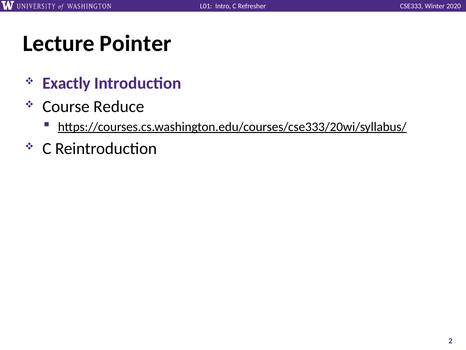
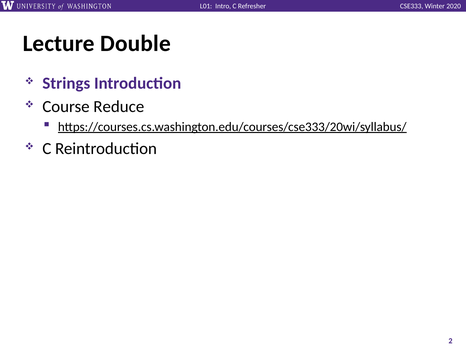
Pointer: Pointer -> Double
Exactly: Exactly -> Strings
